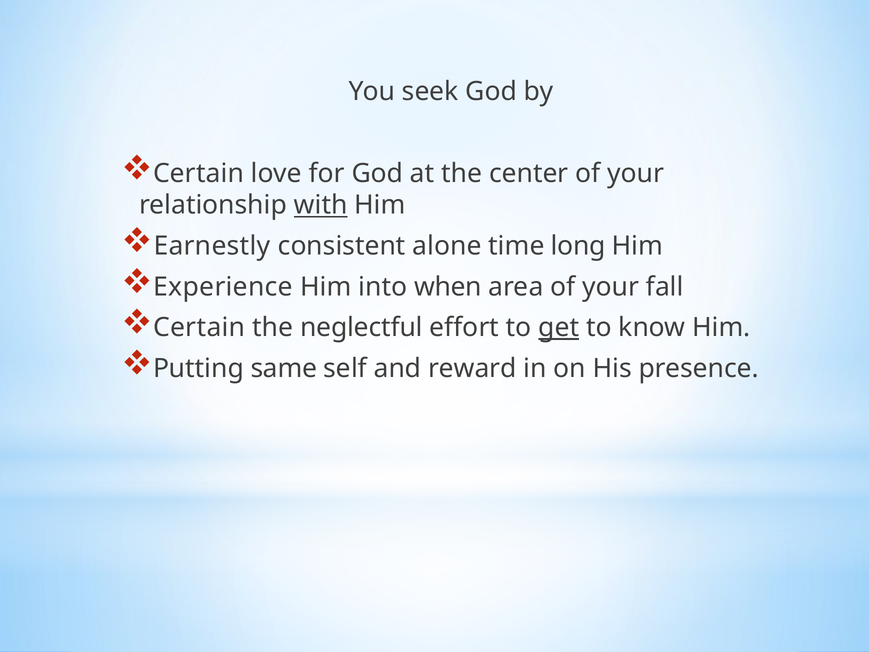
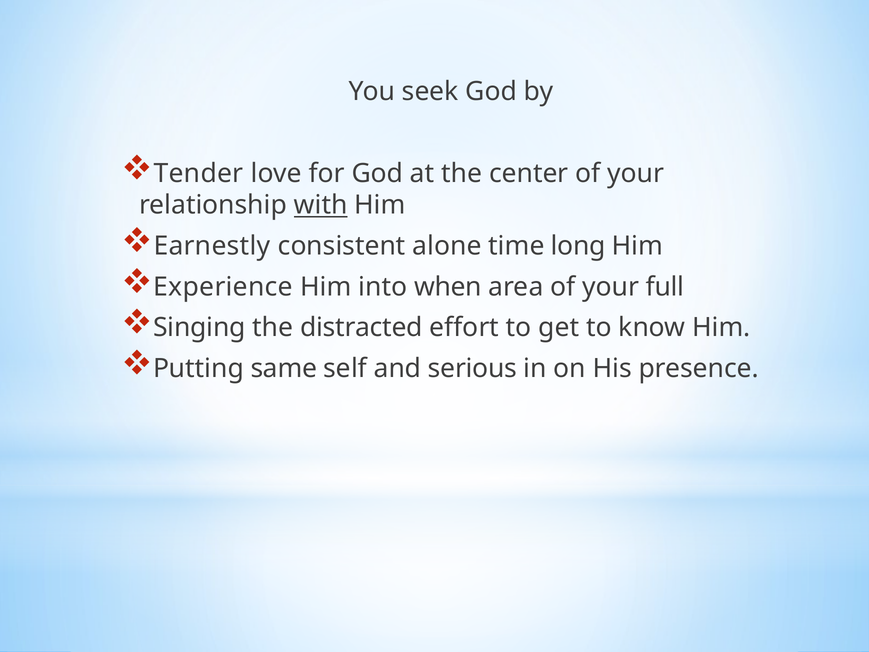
Certain at (199, 173): Certain -> Tender
fall: fall -> full
Certain at (199, 327): Certain -> Singing
neglectful: neglectful -> distracted
get underline: present -> none
reward: reward -> serious
